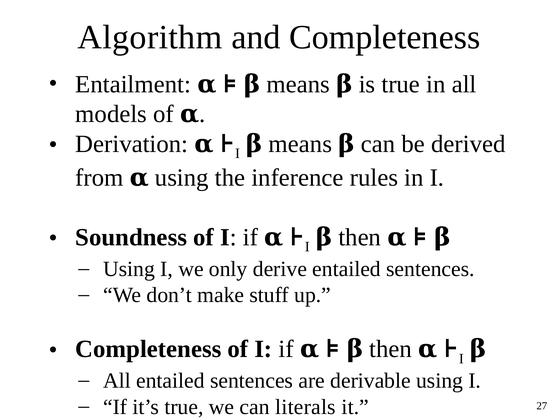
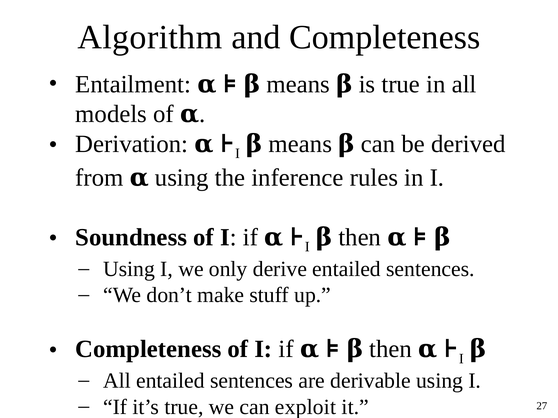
literals: literals -> exploit
